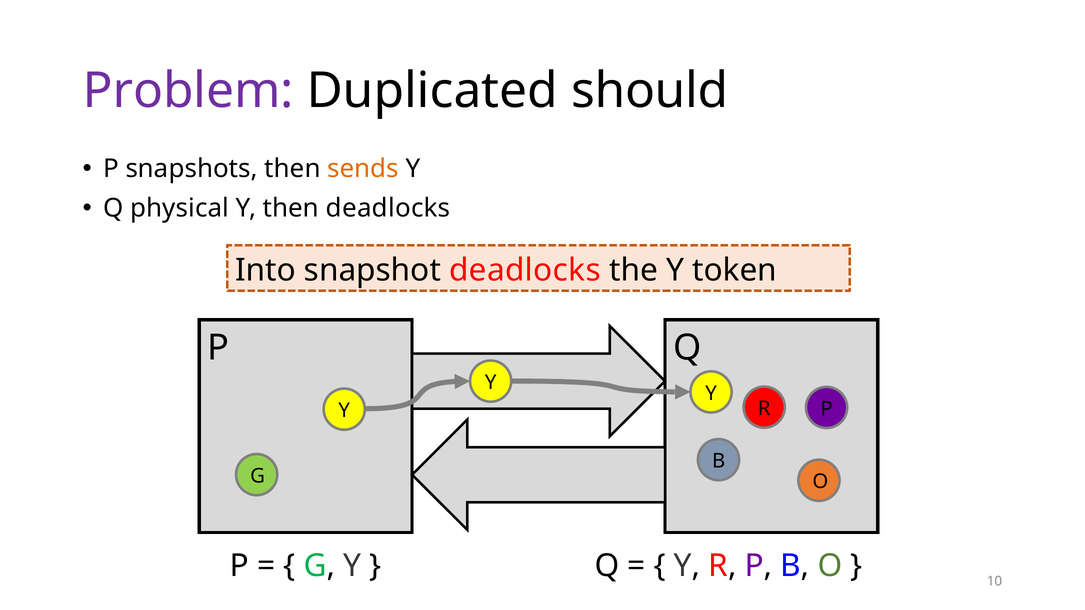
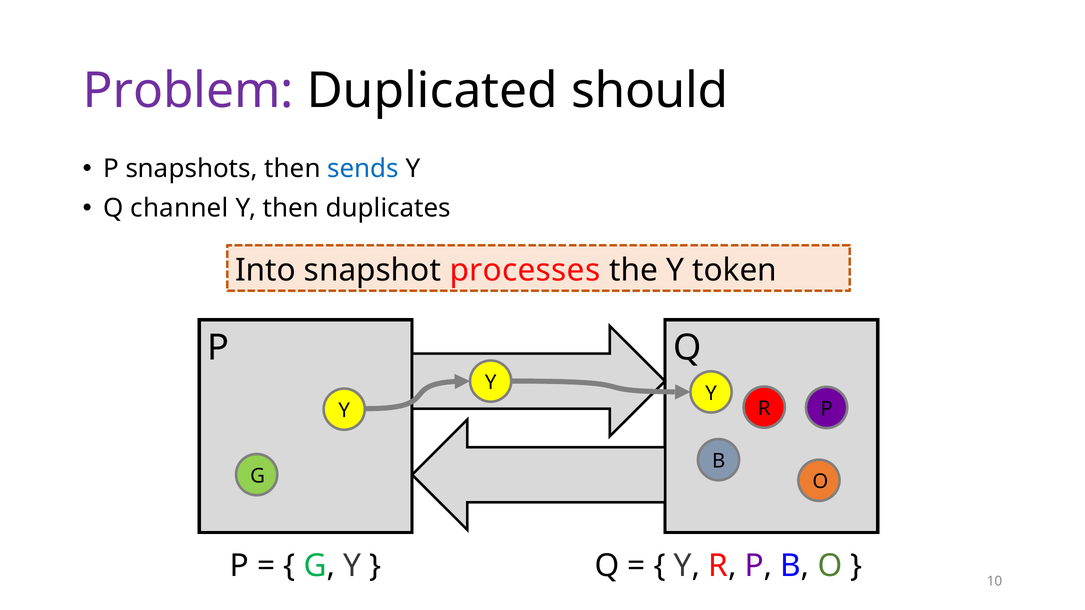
sends colour: orange -> blue
physical: physical -> channel
then deadlocks: deadlocks -> duplicates
snapshot deadlocks: deadlocks -> processes
